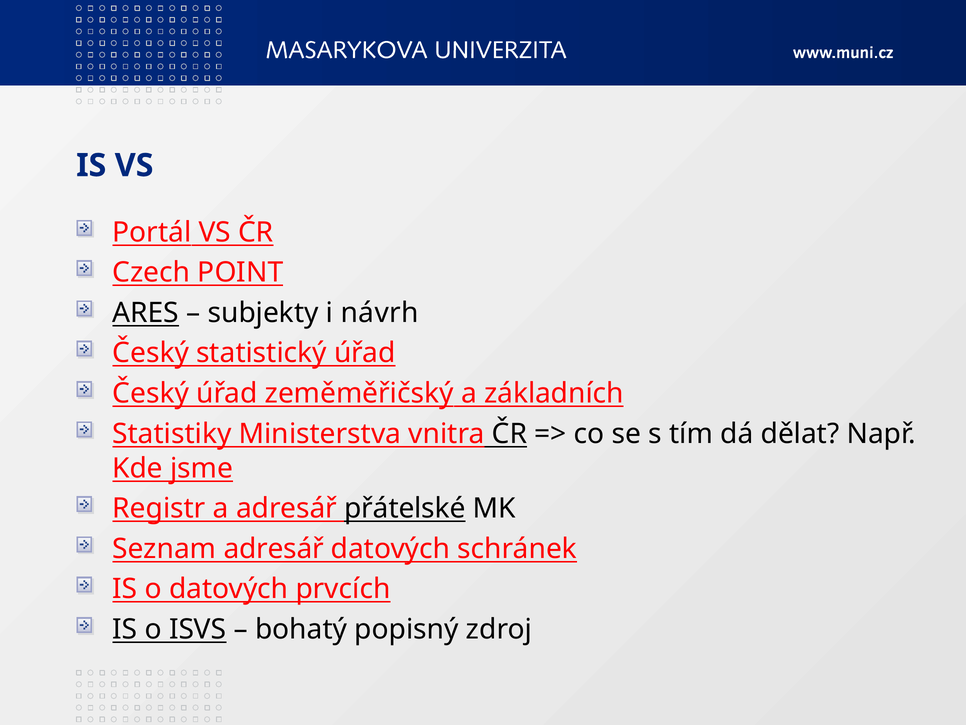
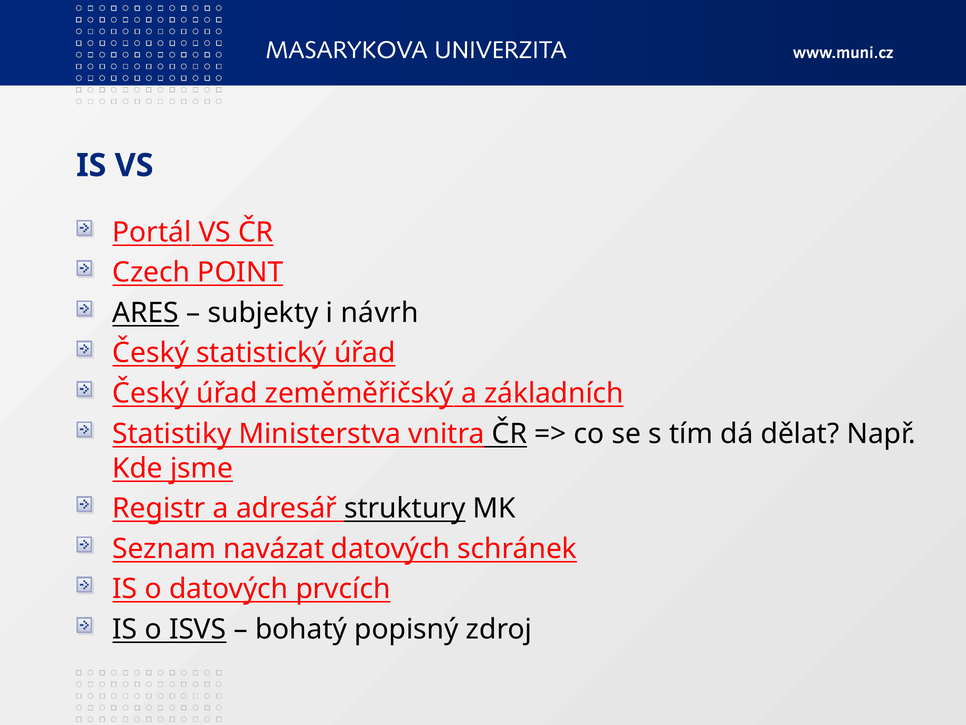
přátelské: přátelské -> struktury
Seznam adresář: adresář -> navázat
